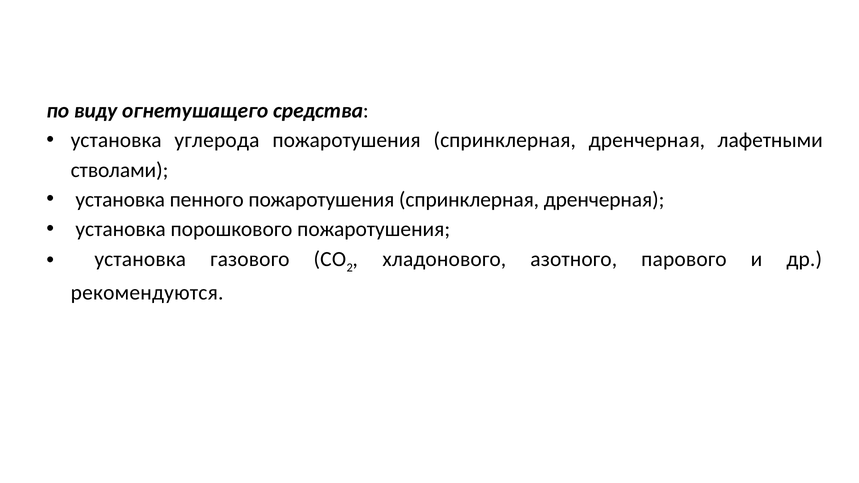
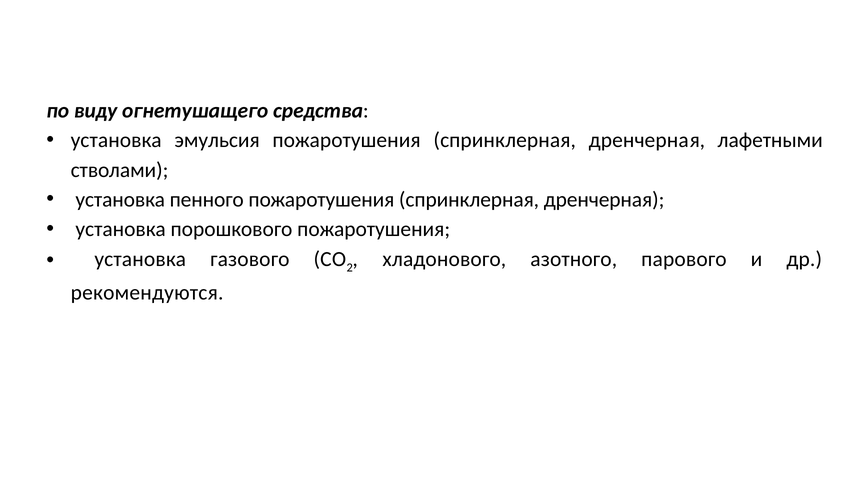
углерода: углерода -> эмульсия
